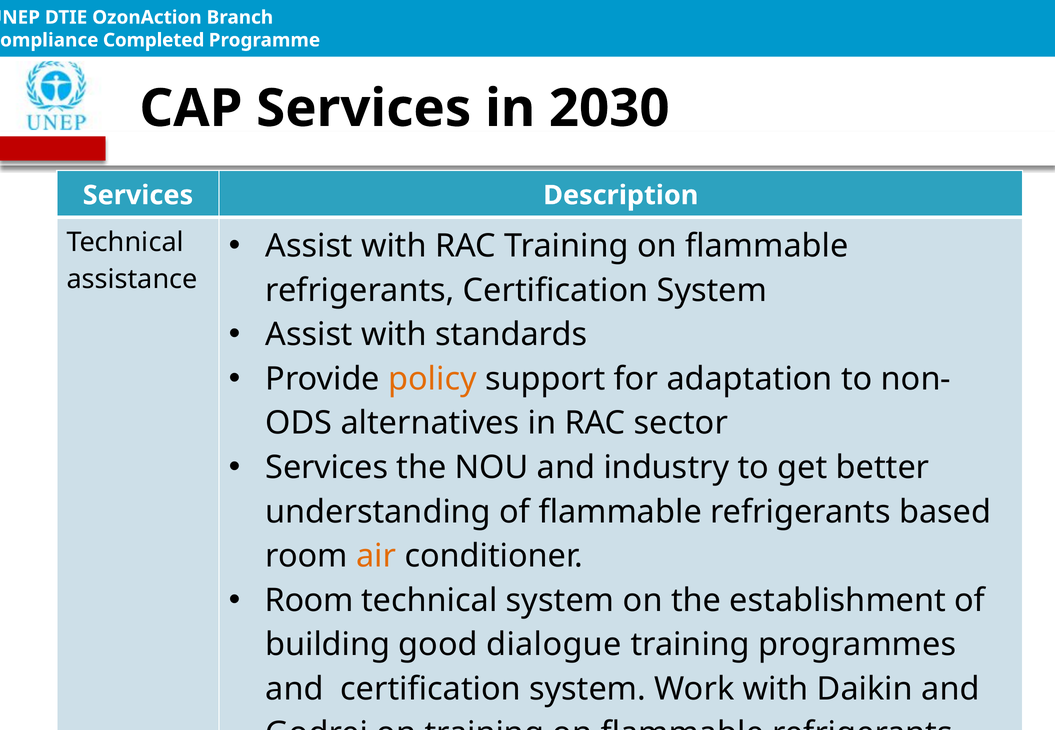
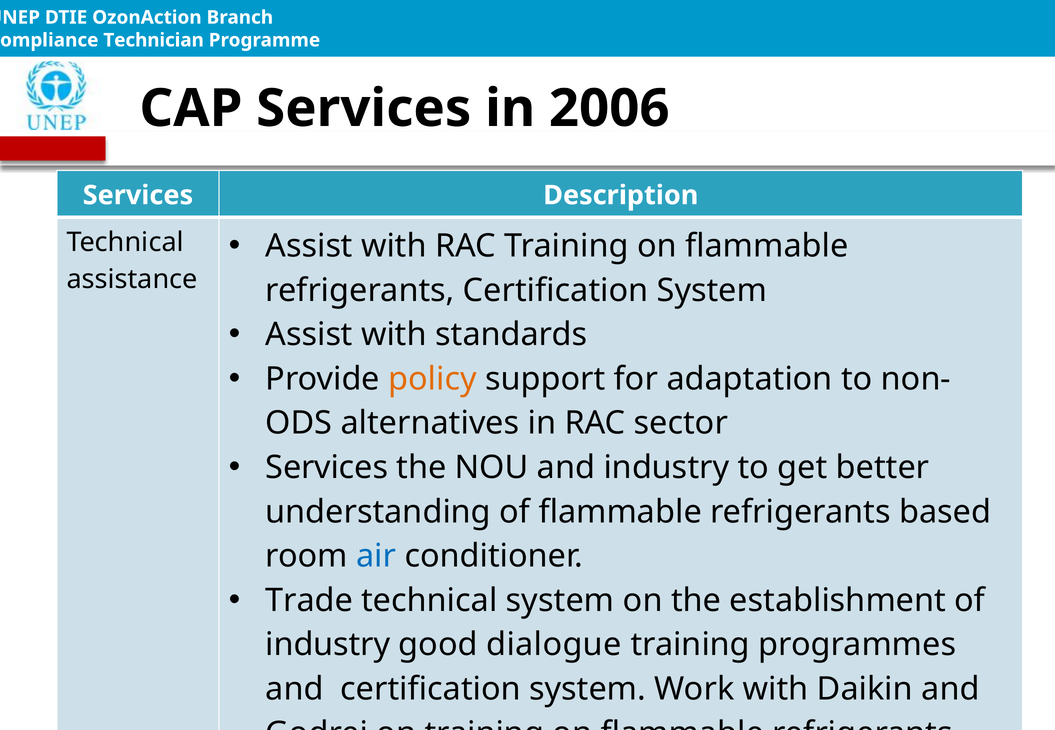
Completed: Completed -> Technician
2030: 2030 -> 2006
air colour: orange -> blue
Room at (309, 601): Room -> Trade
building at (328, 645): building -> industry
